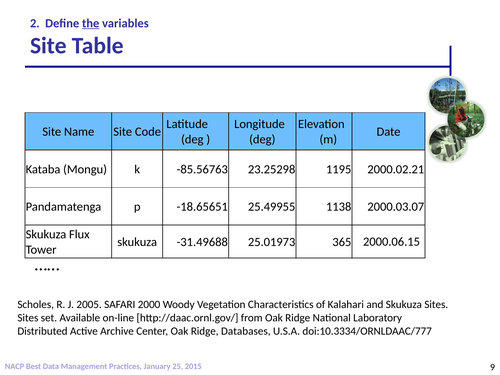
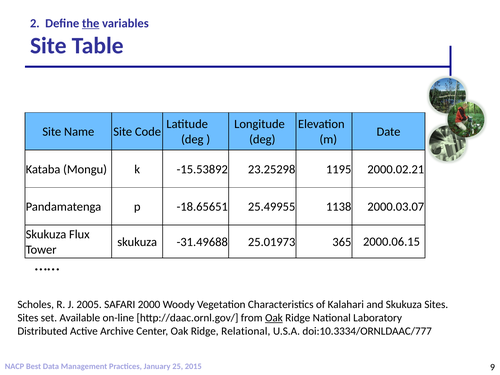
-85.56763: -85.56763 -> -15.53892
Oak at (274, 318) underline: none -> present
Databases: Databases -> Relational
